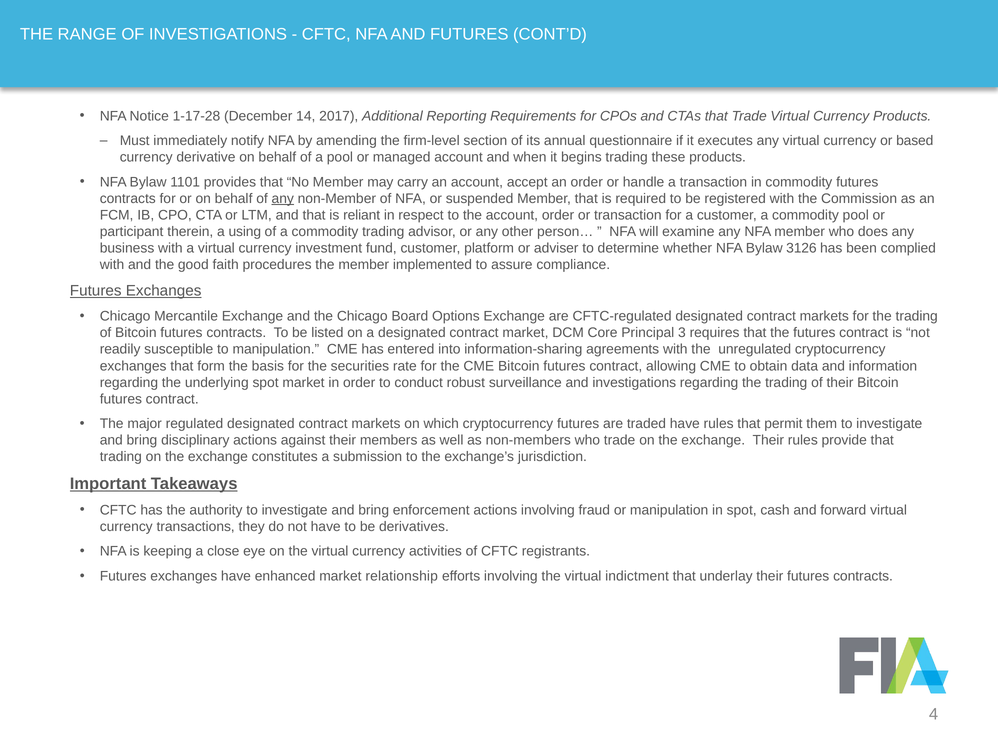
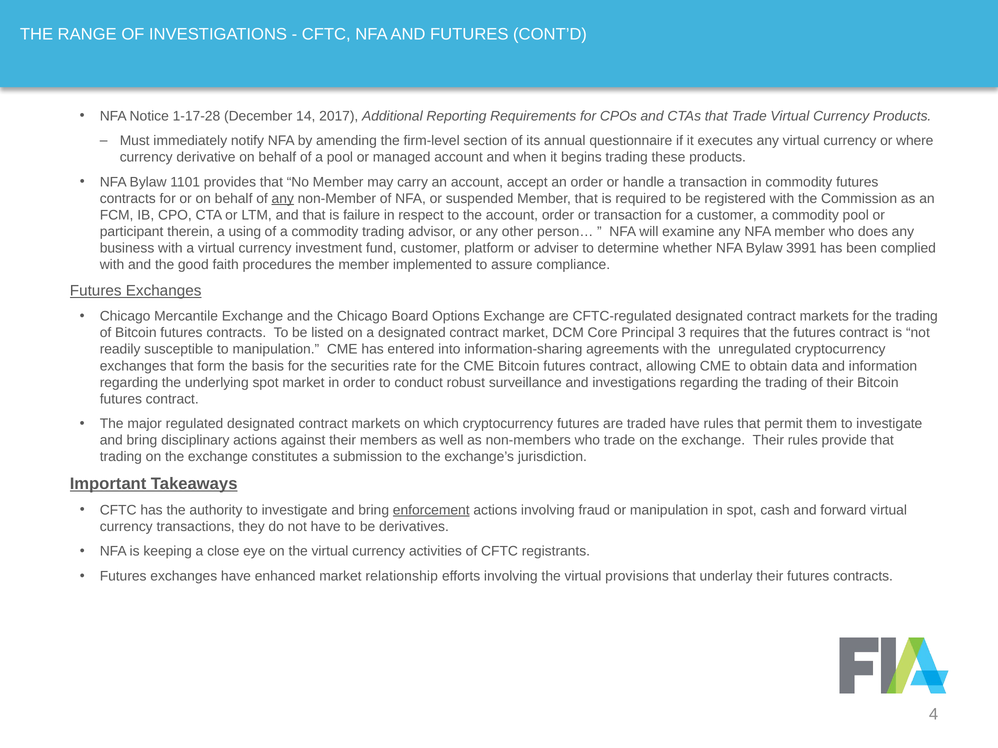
based: based -> where
reliant: reliant -> failure
3126: 3126 -> 3991
enforcement underline: none -> present
indictment: indictment -> provisions
